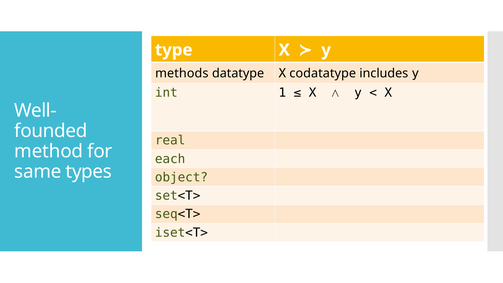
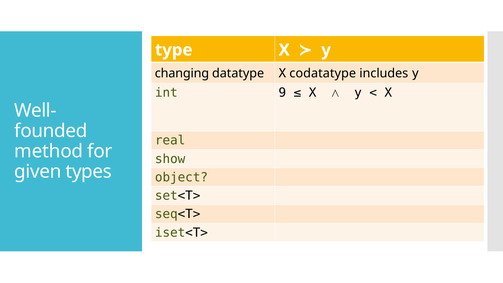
methods: methods -> changing
1: 1 -> 9
each: each -> show
same: same -> given
